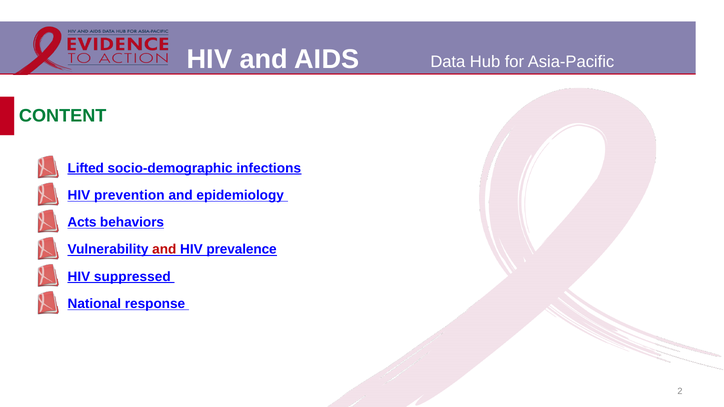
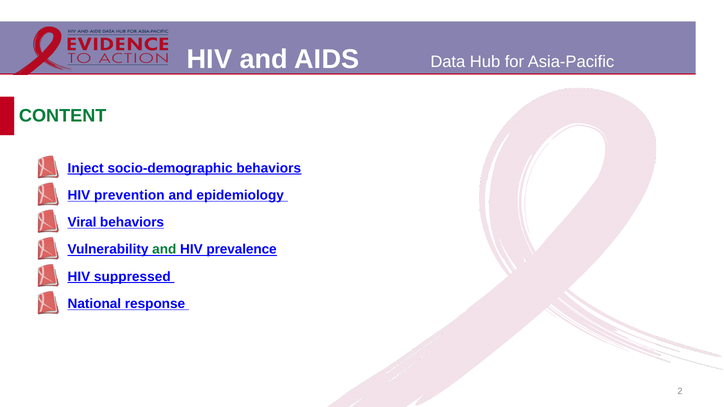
Lifted: Lifted -> Inject
socio-demographic infections: infections -> behaviors
Acts: Acts -> Viral
and at (164, 250) colour: red -> green
